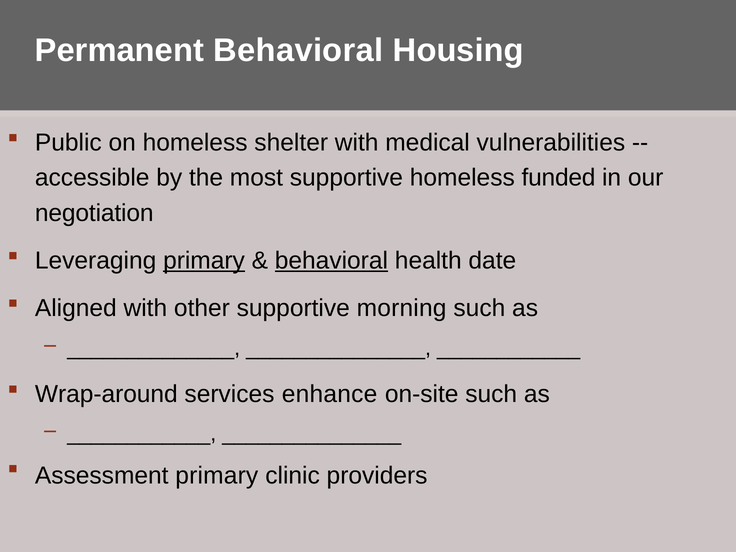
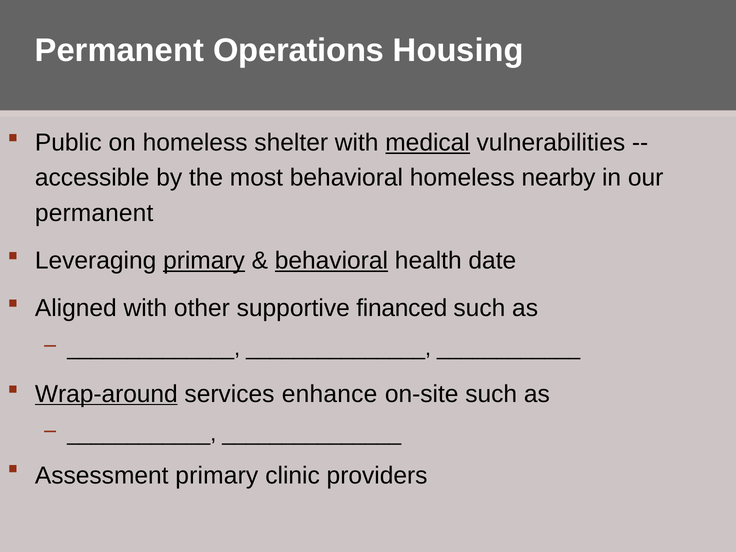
Permanent Behavioral: Behavioral -> Operations
medical underline: none -> present
most supportive: supportive -> behavioral
funded: funded -> nearby
negotiation at (94, 213): negotiation -> permanent
morning: morning -> financed
Wrap-around underline: none -> present
